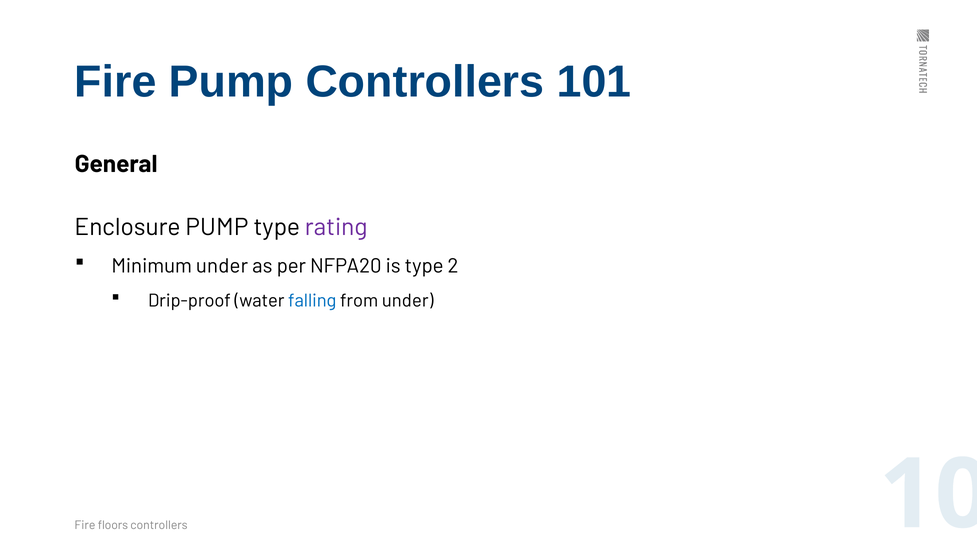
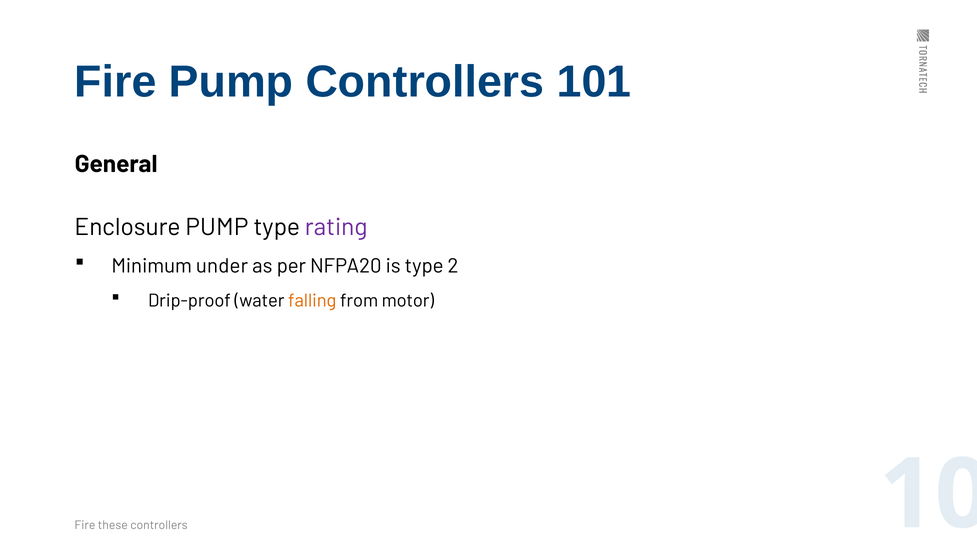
falling colour: blue -> orange
from under: under -> motor
floors: floors -> these
